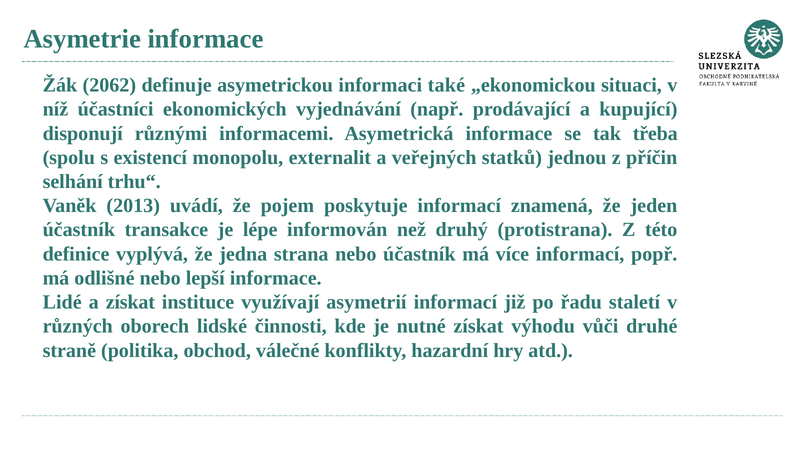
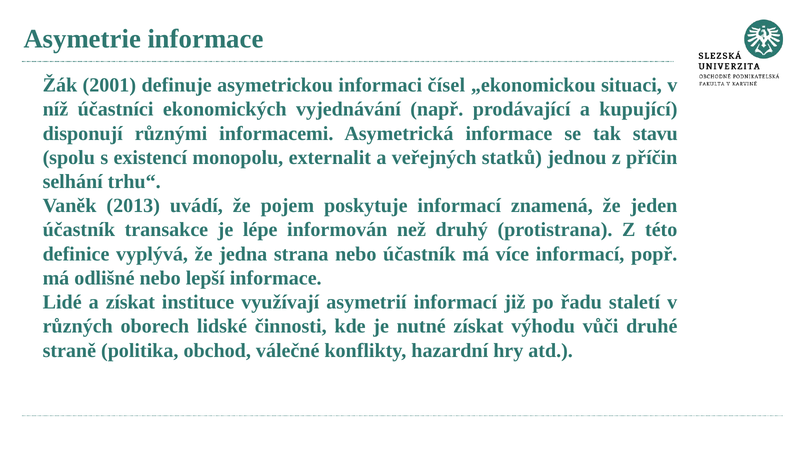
2062: 2062 -> 2001
také: také -> čísel
třeba: třeba -> stavu
